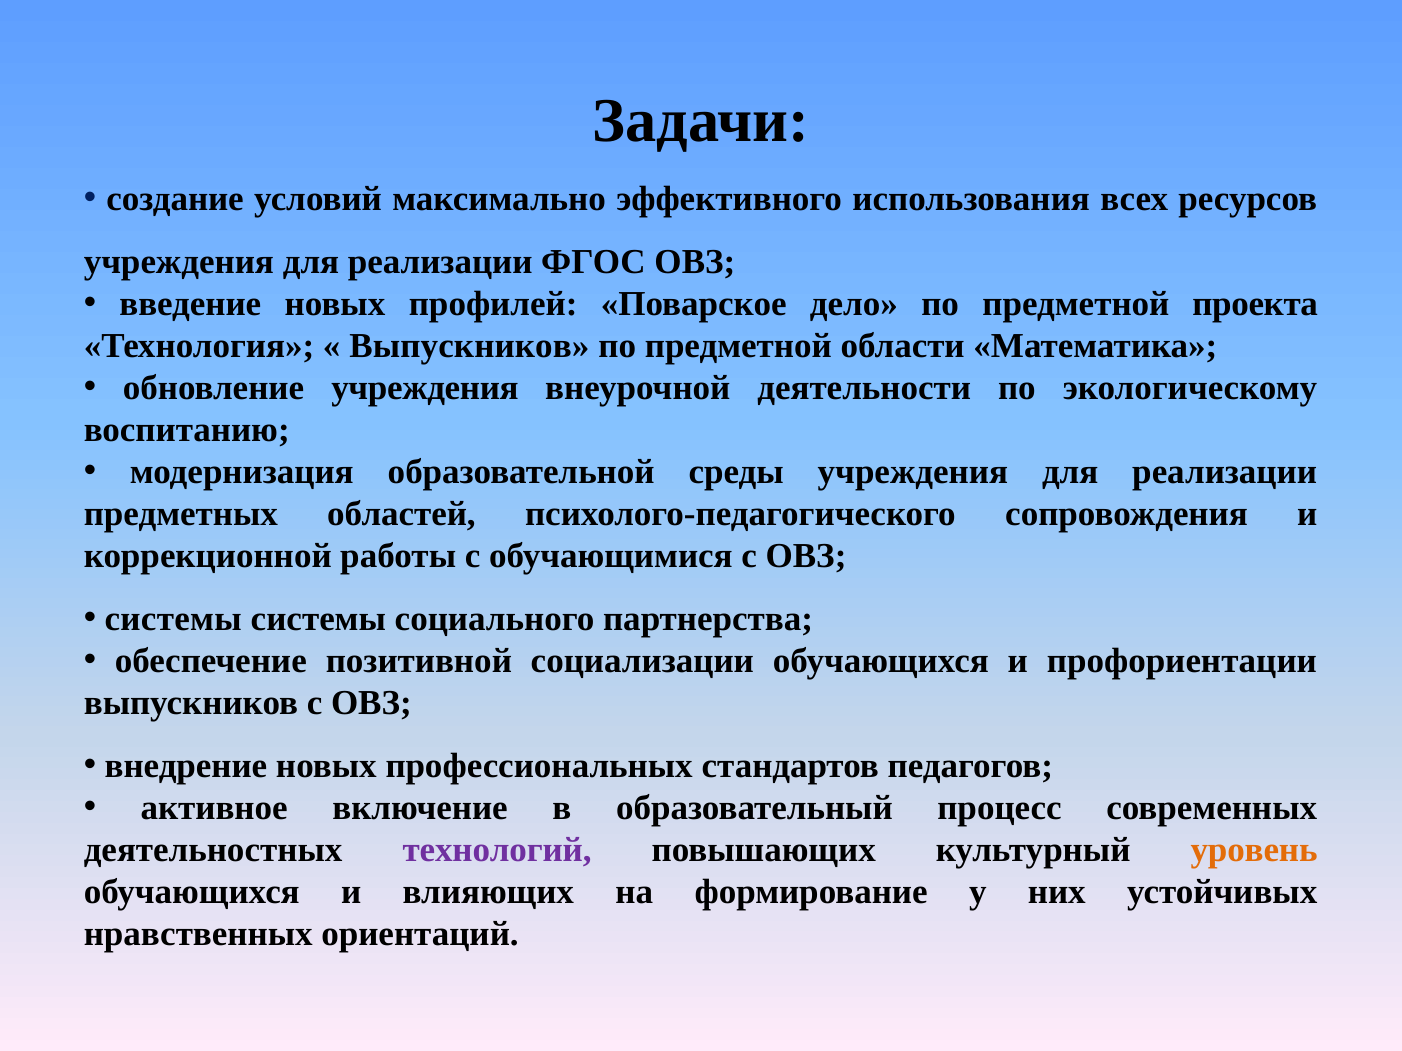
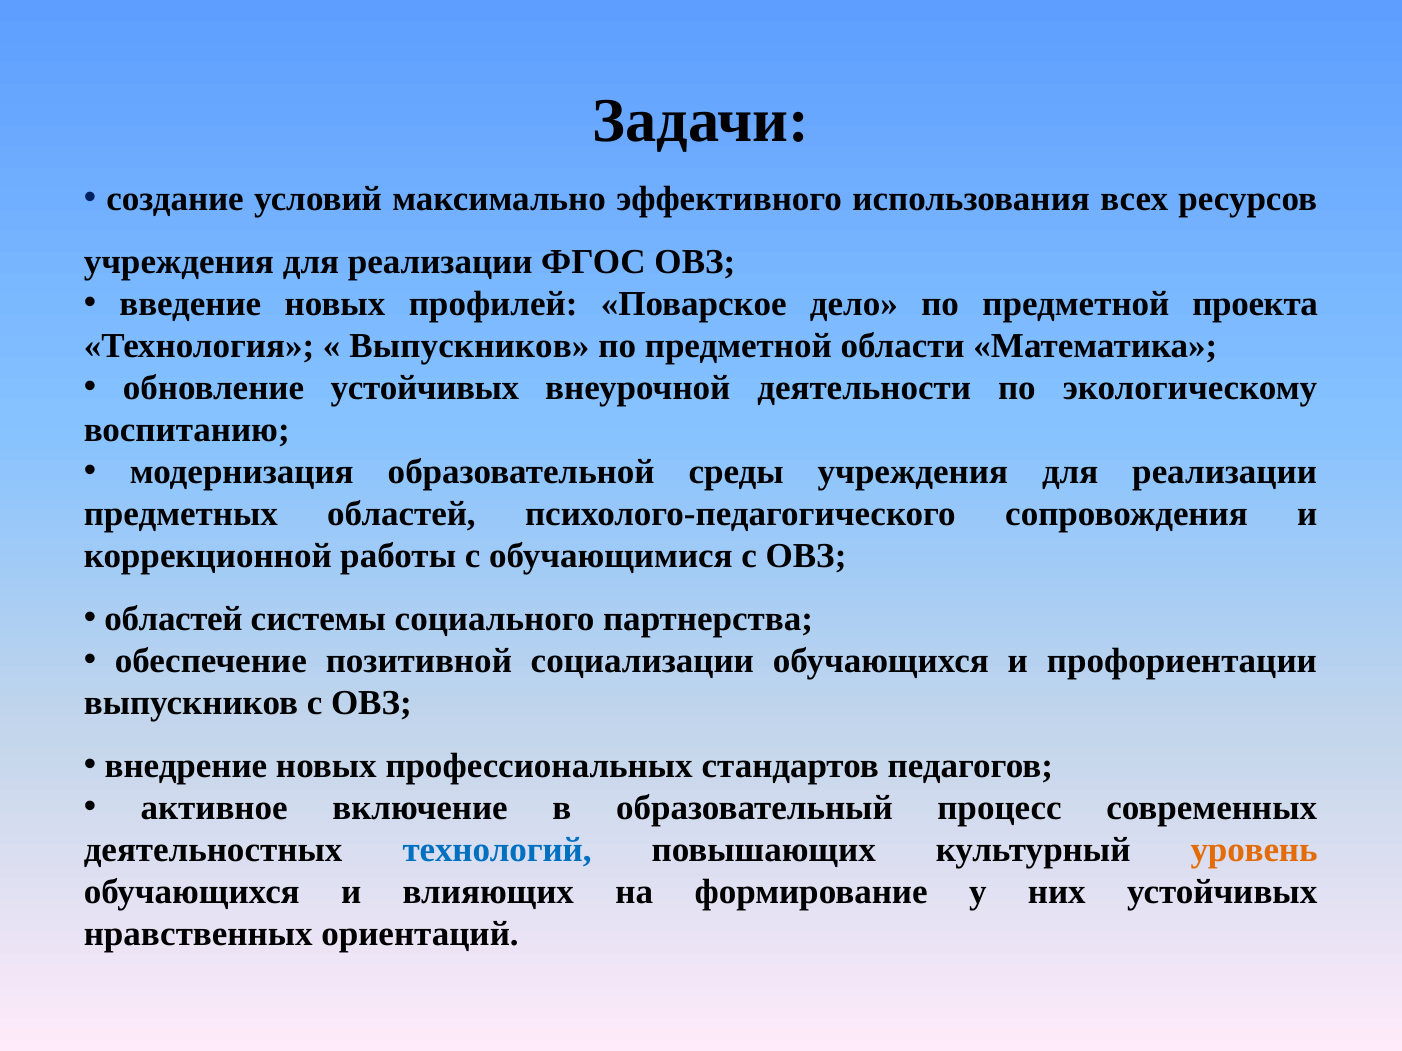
обновление учреждения: учреждения -> устойчивых
системы at (173, 619): системы -> областей
технологий colour: purple -> blue
